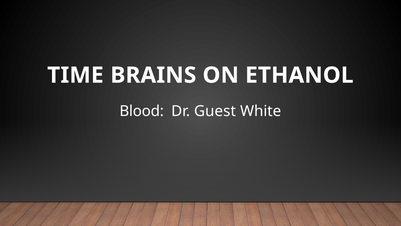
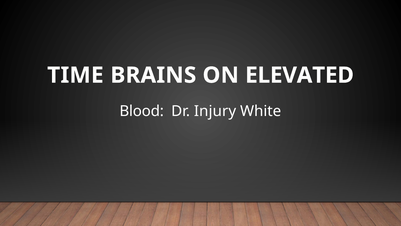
ETHANOL: ETHANOL -> ELEVATED
Guest: Guest -> Injury
